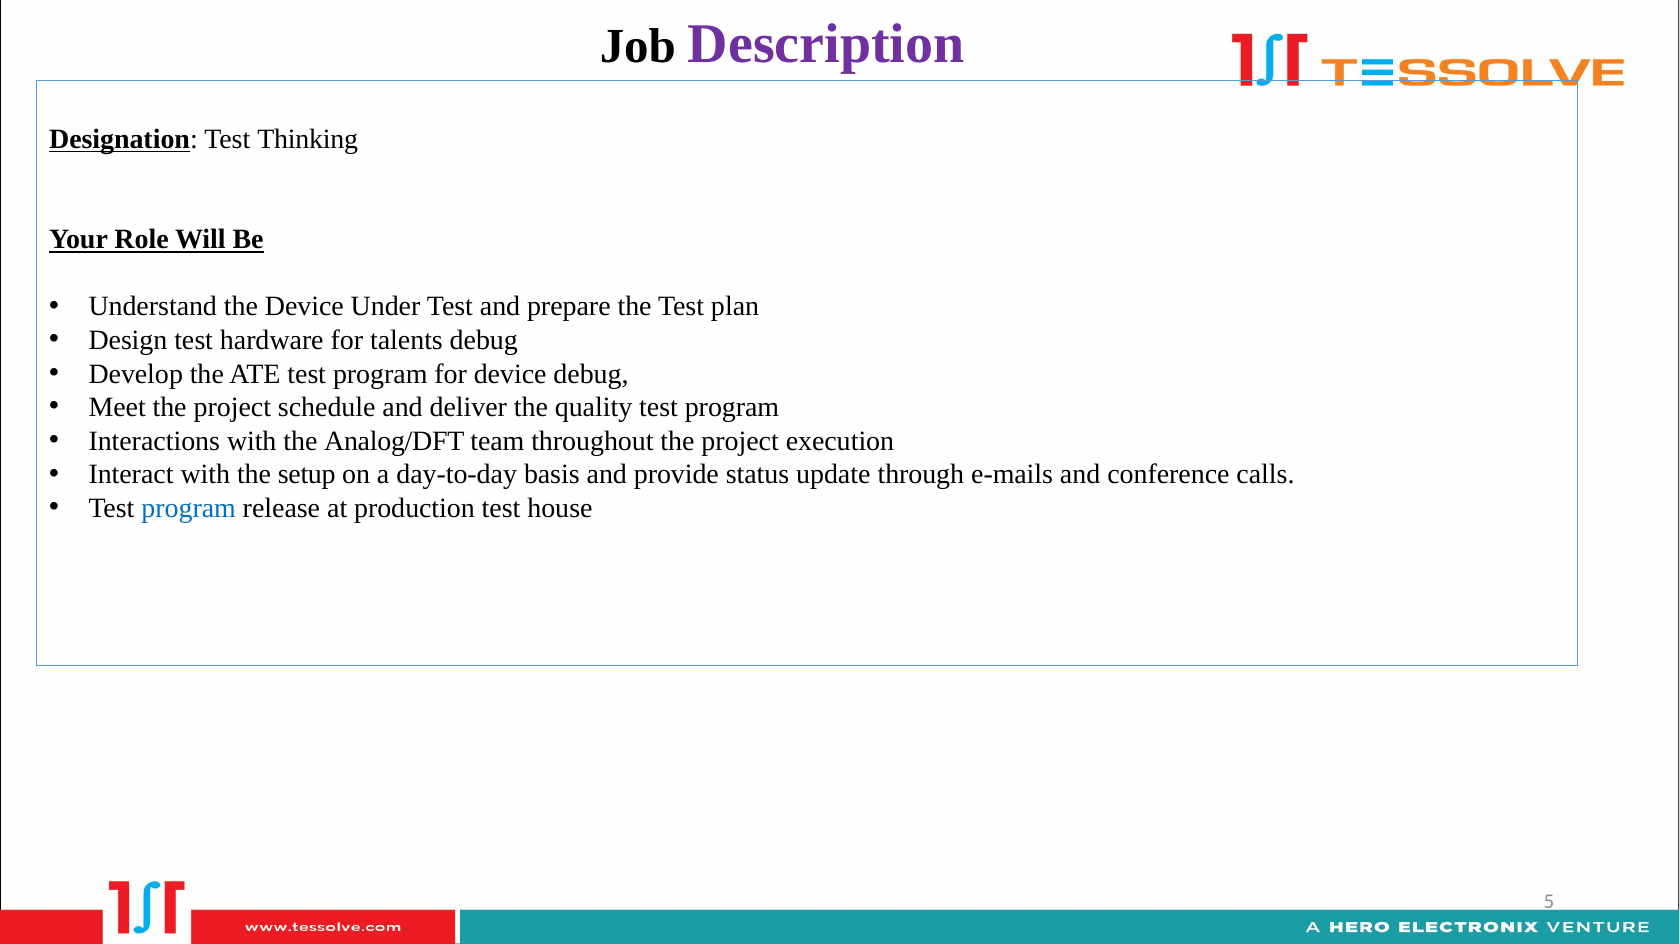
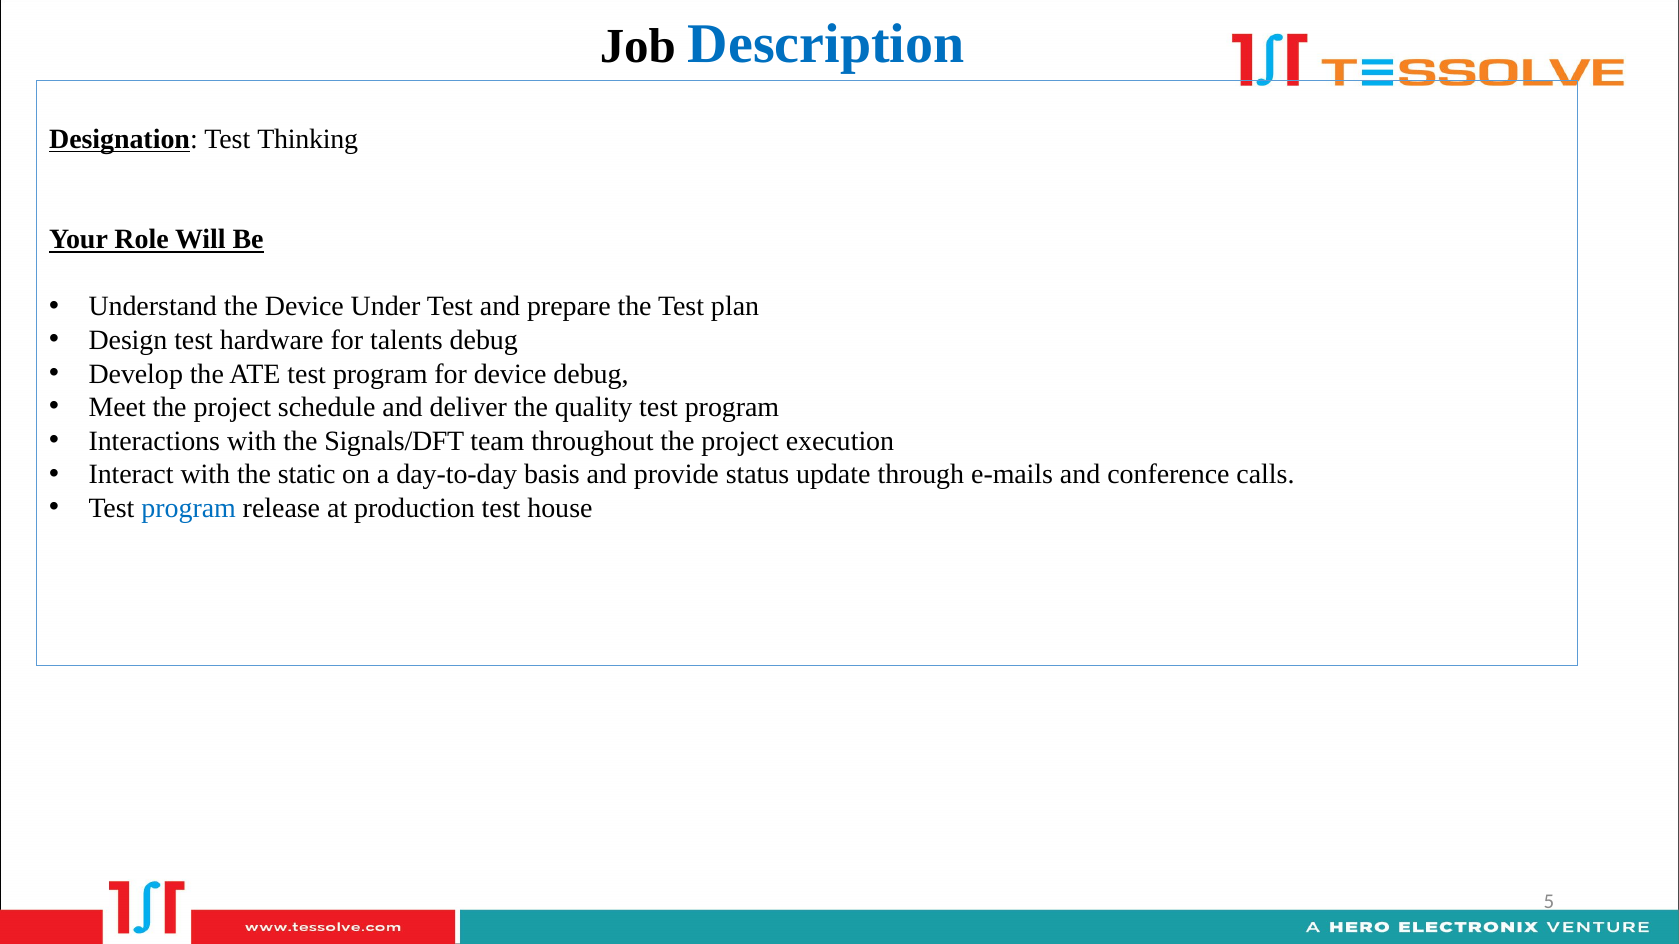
Description colour: purple -> blue
Analog/DFT: Analog/DFT -> Signals/DFT
setup: setup -> static
